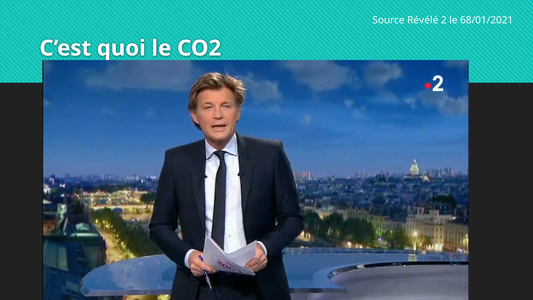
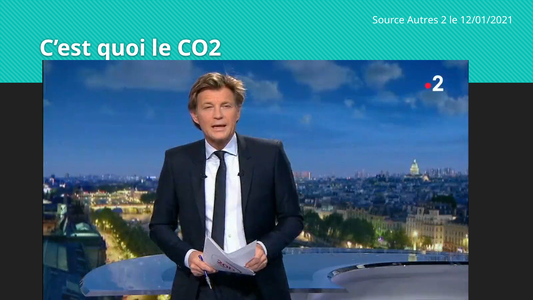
Révélé: Révélé -> Autres
68/01/2021: 68/01/2021 -> 12/01/2021
